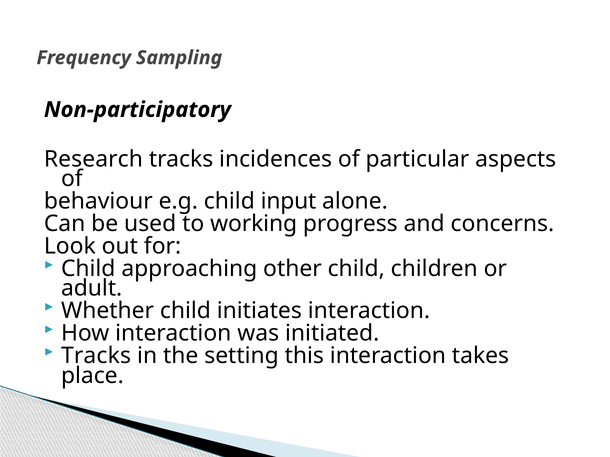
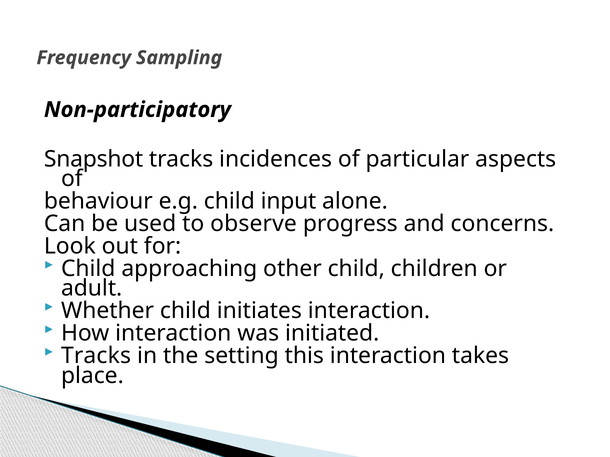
Research: Research -> Snapshot
working: working -> observe
